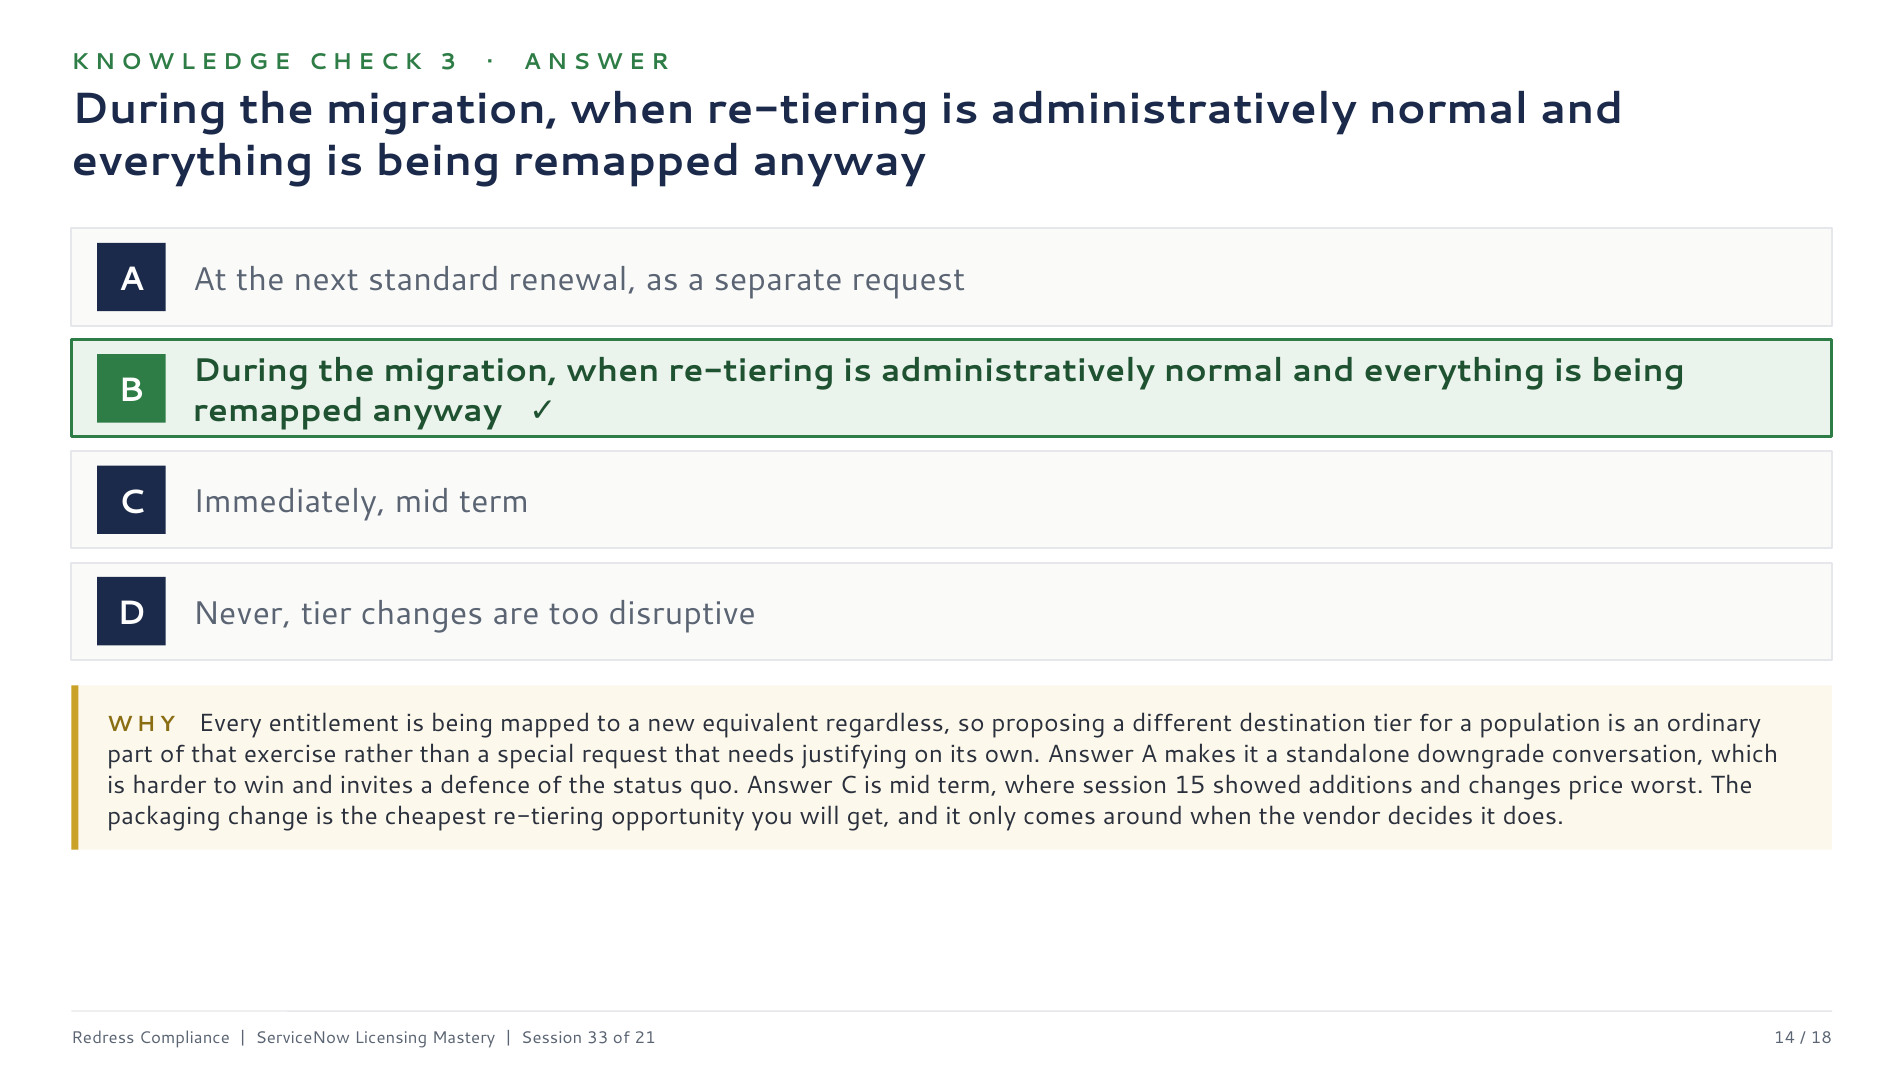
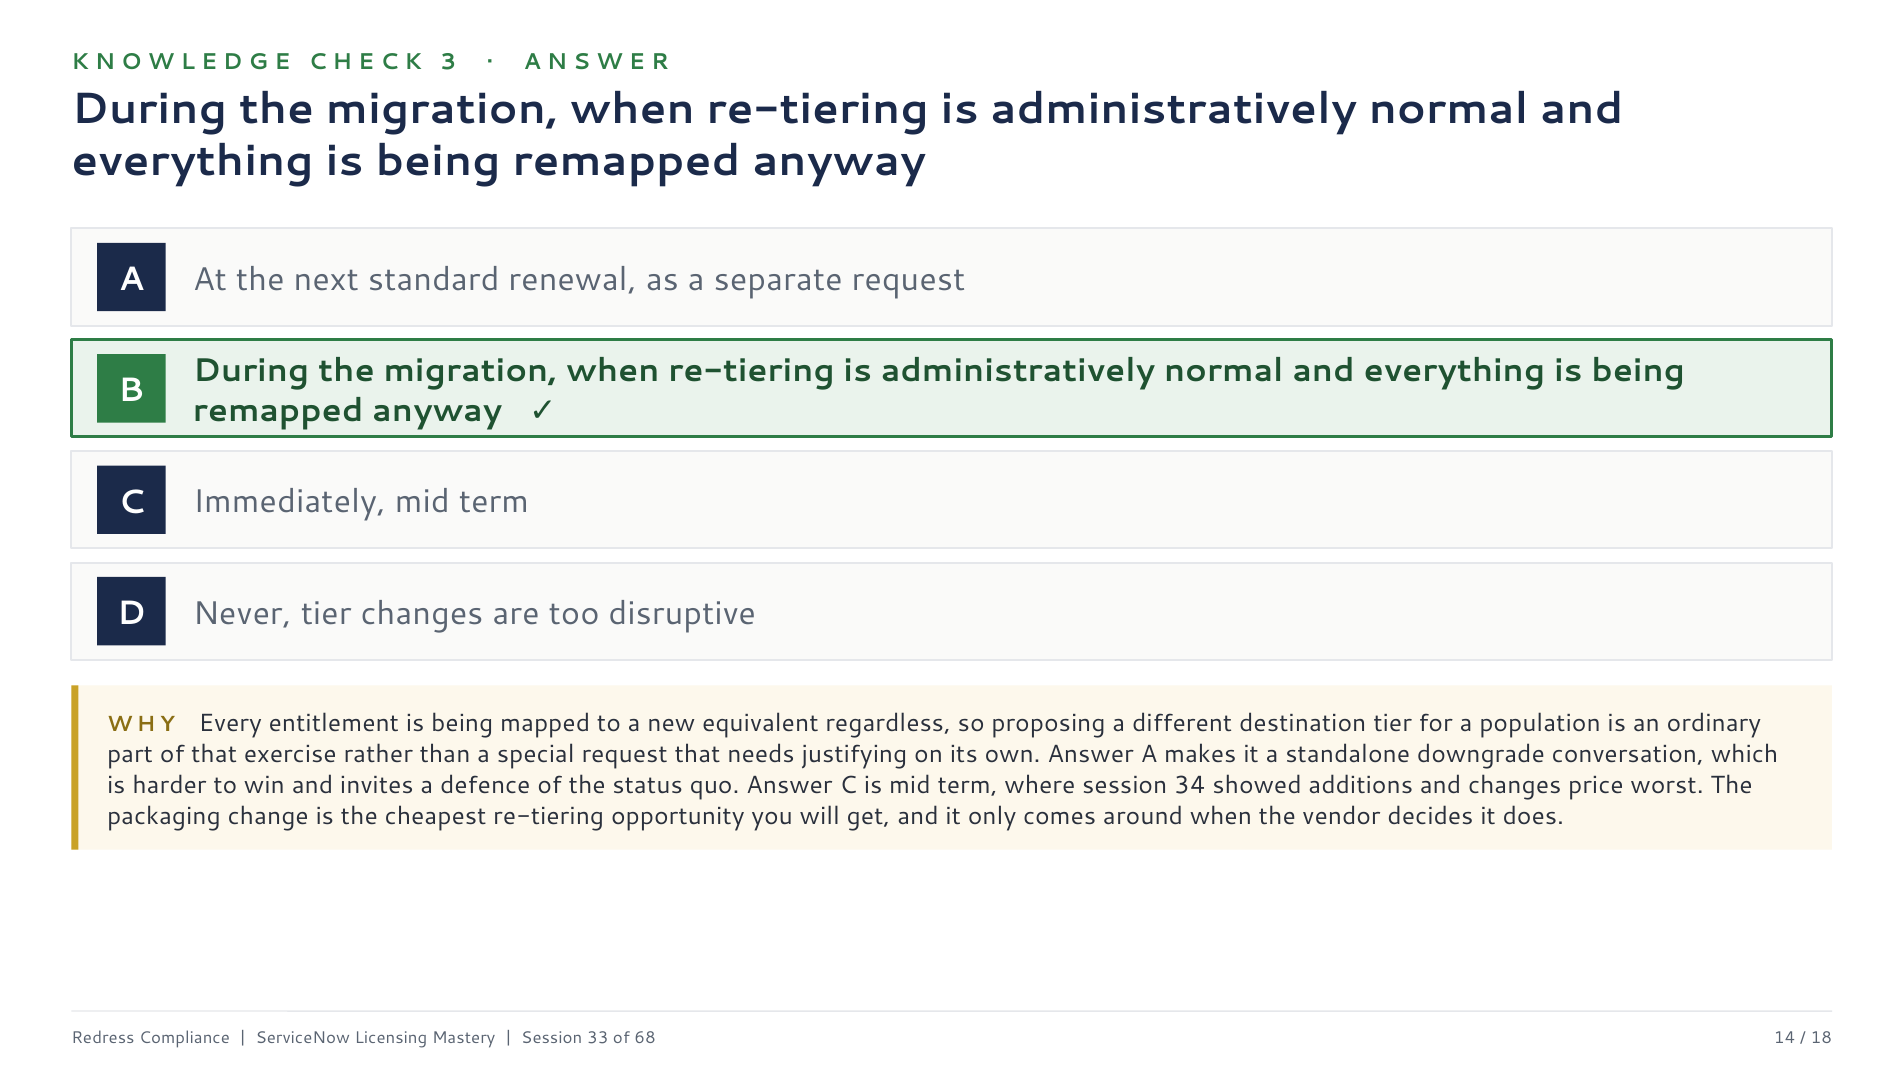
15: 15 -> 34
21: 21 -> 68
